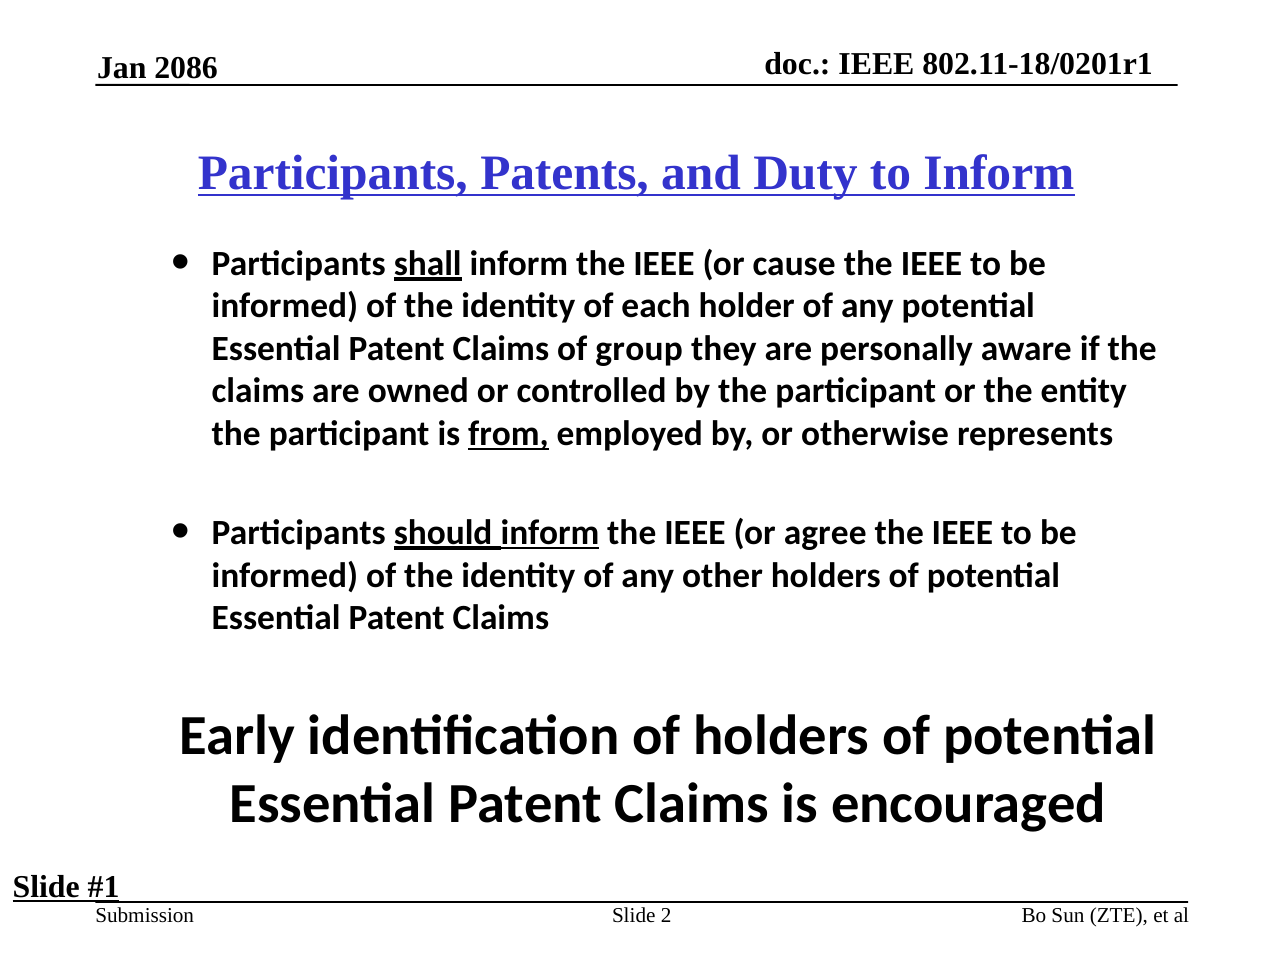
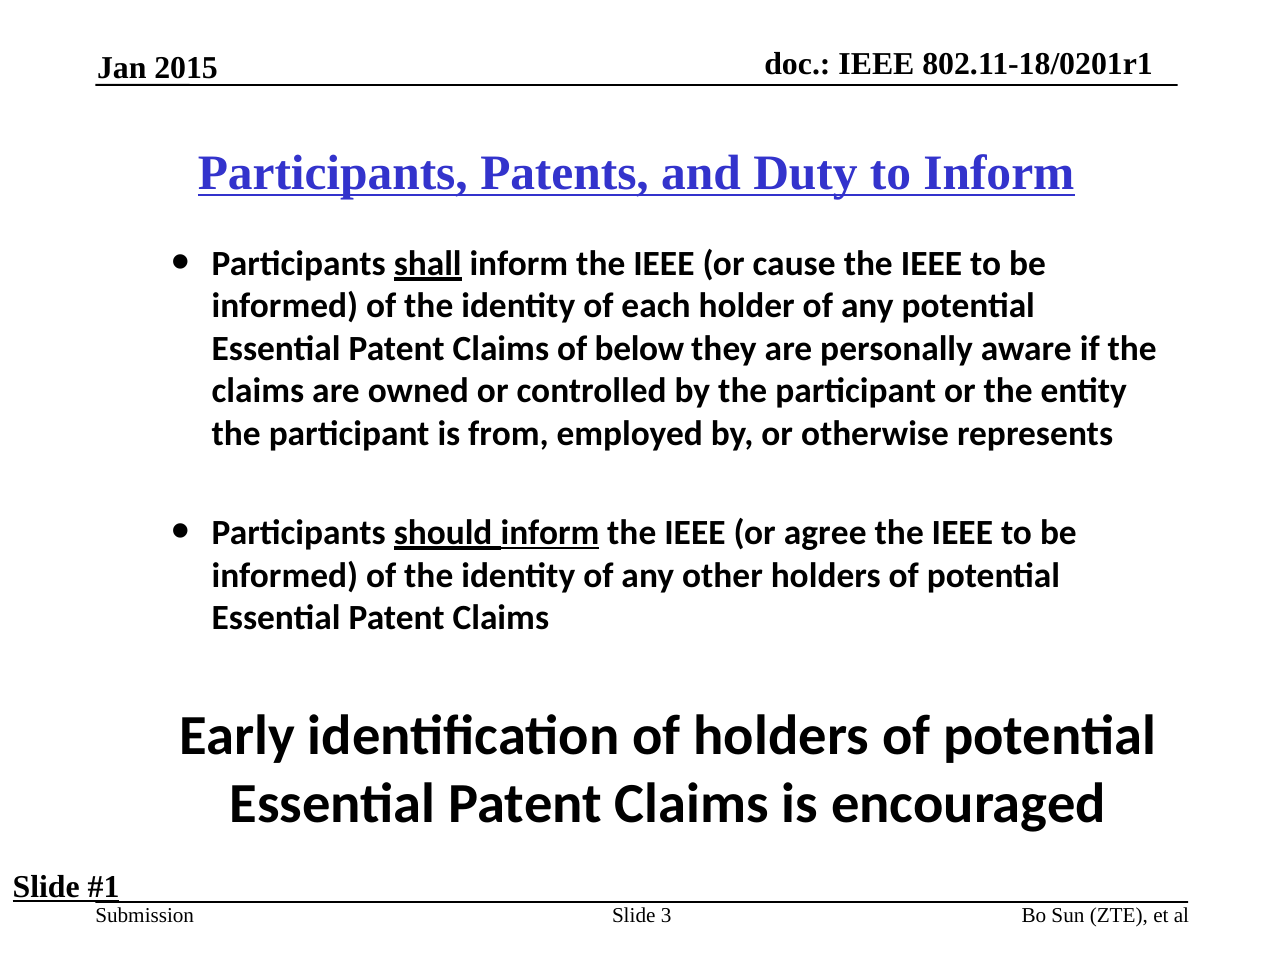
2086: 2086 -> 2015
group: group -> below
from underline: present -> none
2: 2 -> 3
